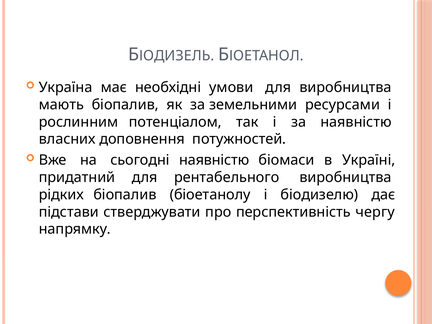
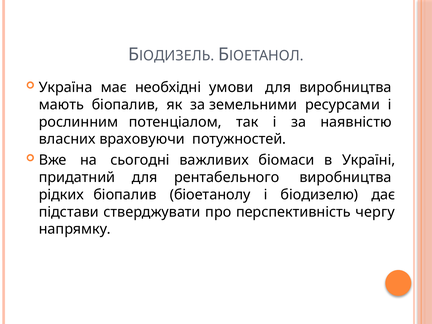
доповнення: доповнення -> враховуючи
сьогодні наявністю: наявністю -> важливих
